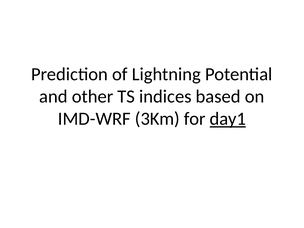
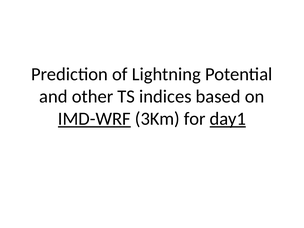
IMD-WRF underline: none -> present
